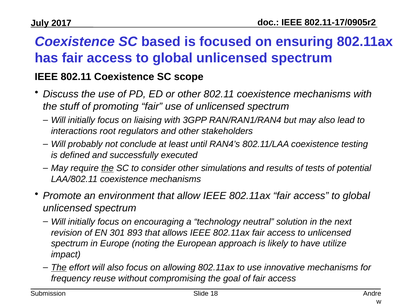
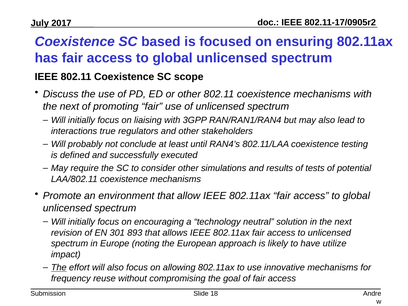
stuff at (69, 106): stuff -> next
root: root -> true
the at (107, 168) underline: present -> none
